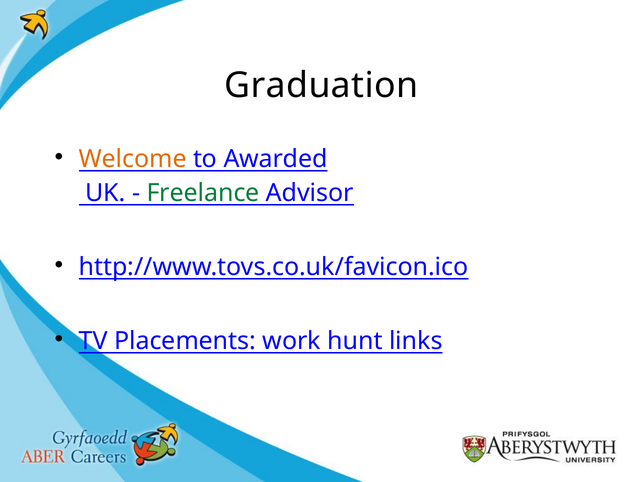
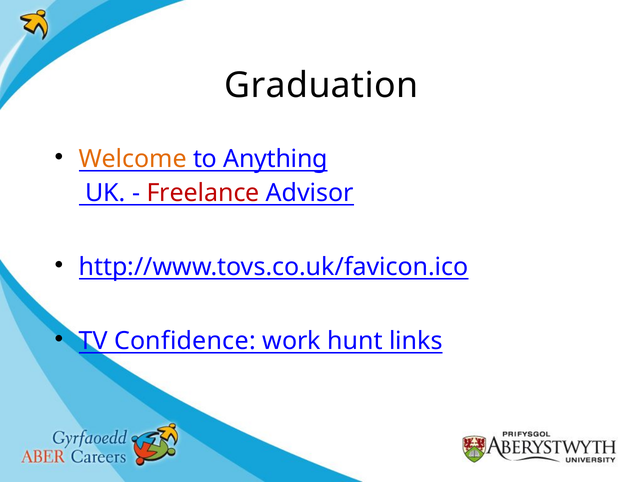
Awarded: Awarded -> Anything
Freelance colour: green -> red
Placements: Placements -> Confidence
